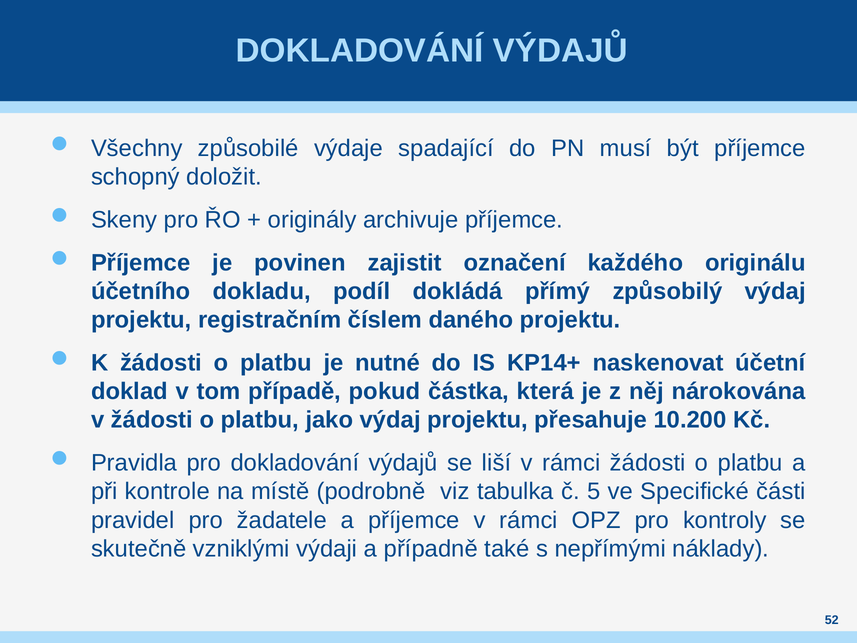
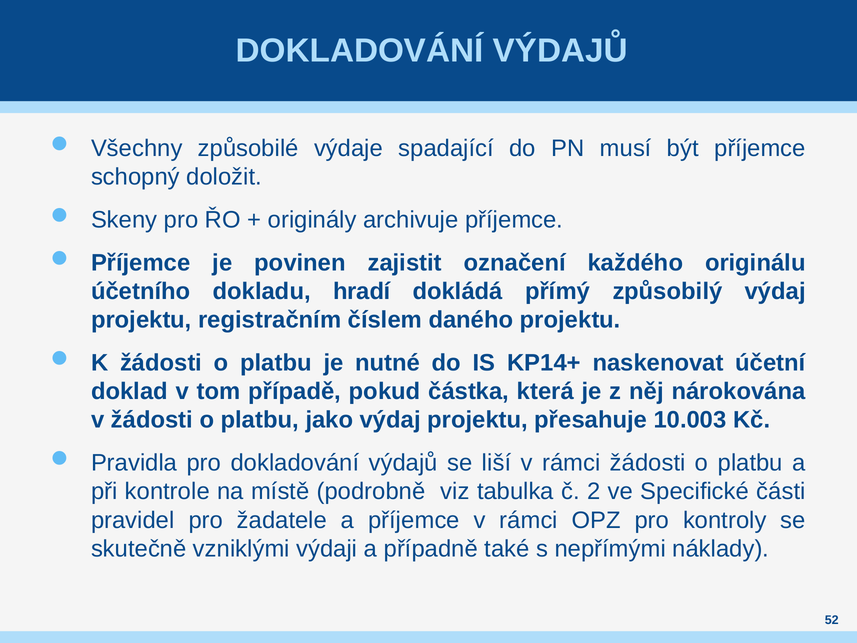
podíl: podíl -> hradí
10.200: 10.200 -> 10.003
5: 5 -> 2
